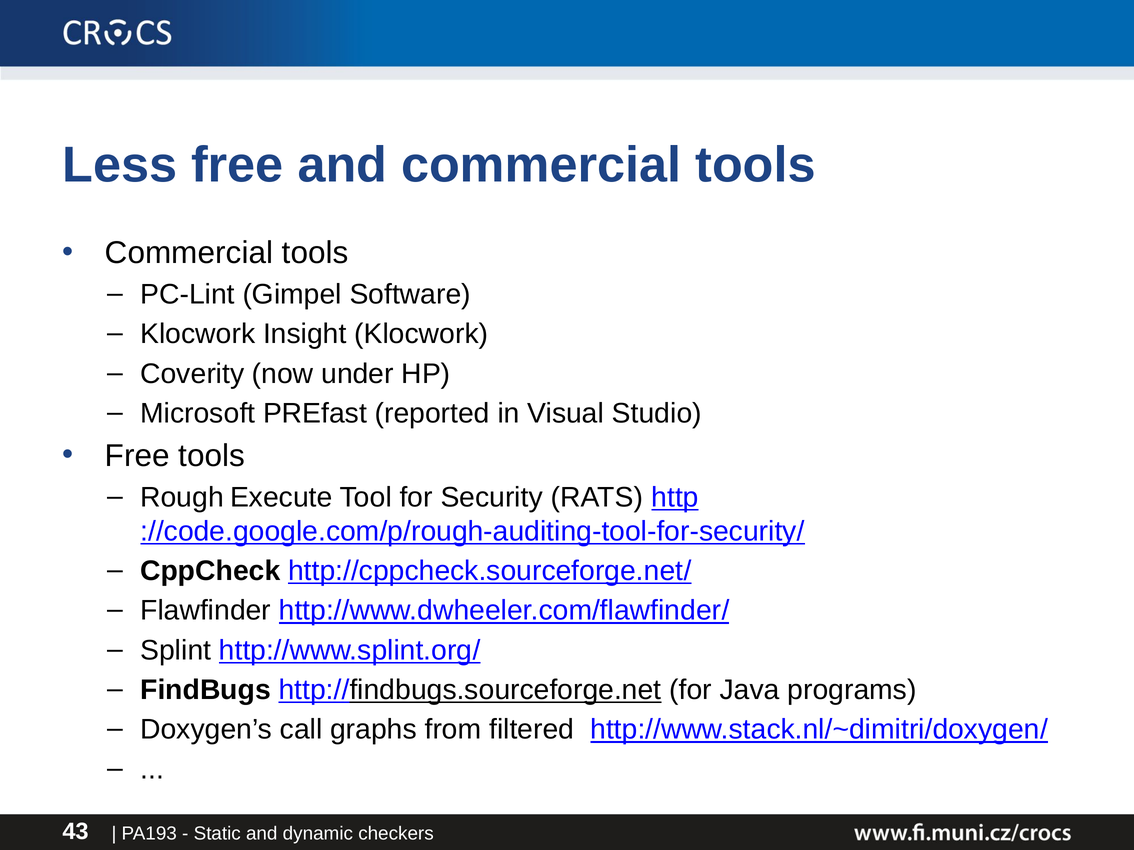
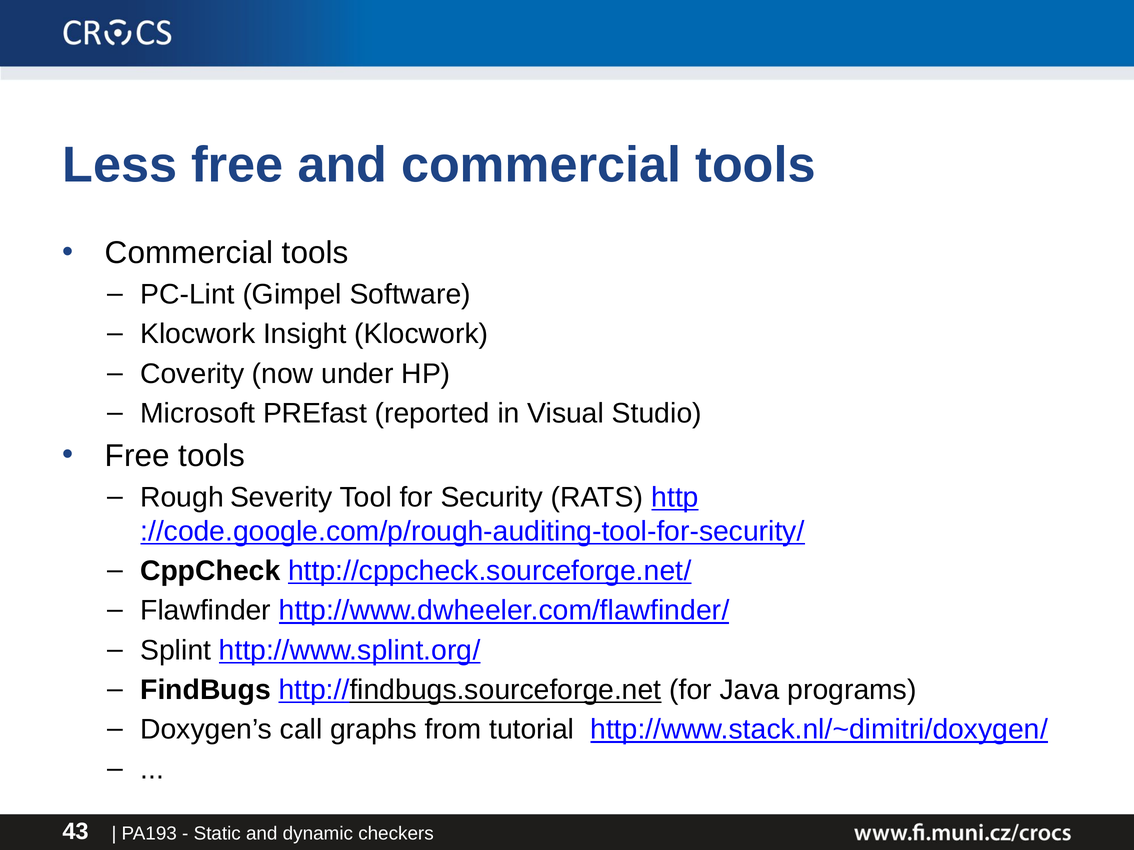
Execute: Execute -> Severity
filtered: filtered -> tutorial
